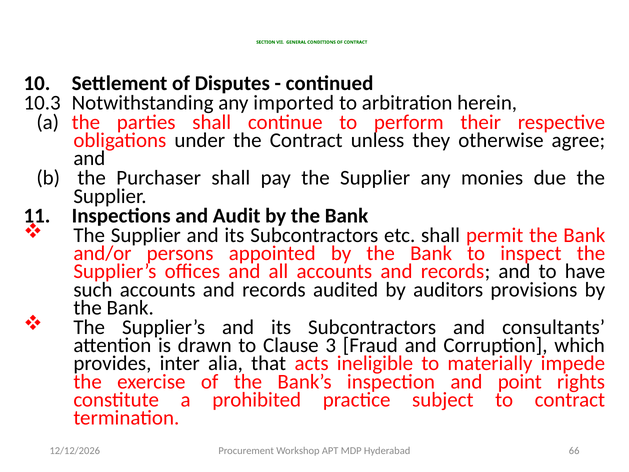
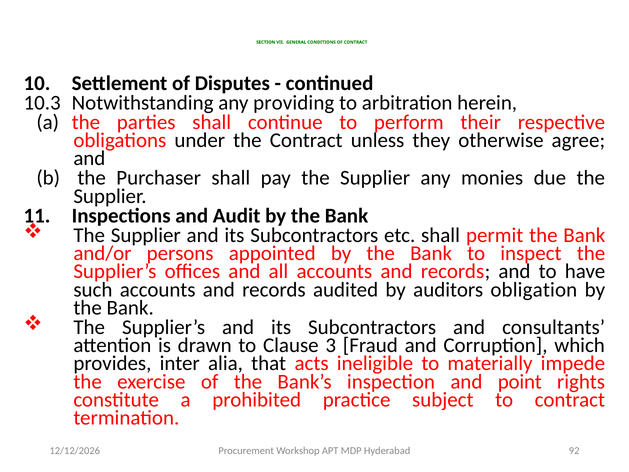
imported: imported -> providing
provisions: provisions -> obligation
66: 66 -> 92
